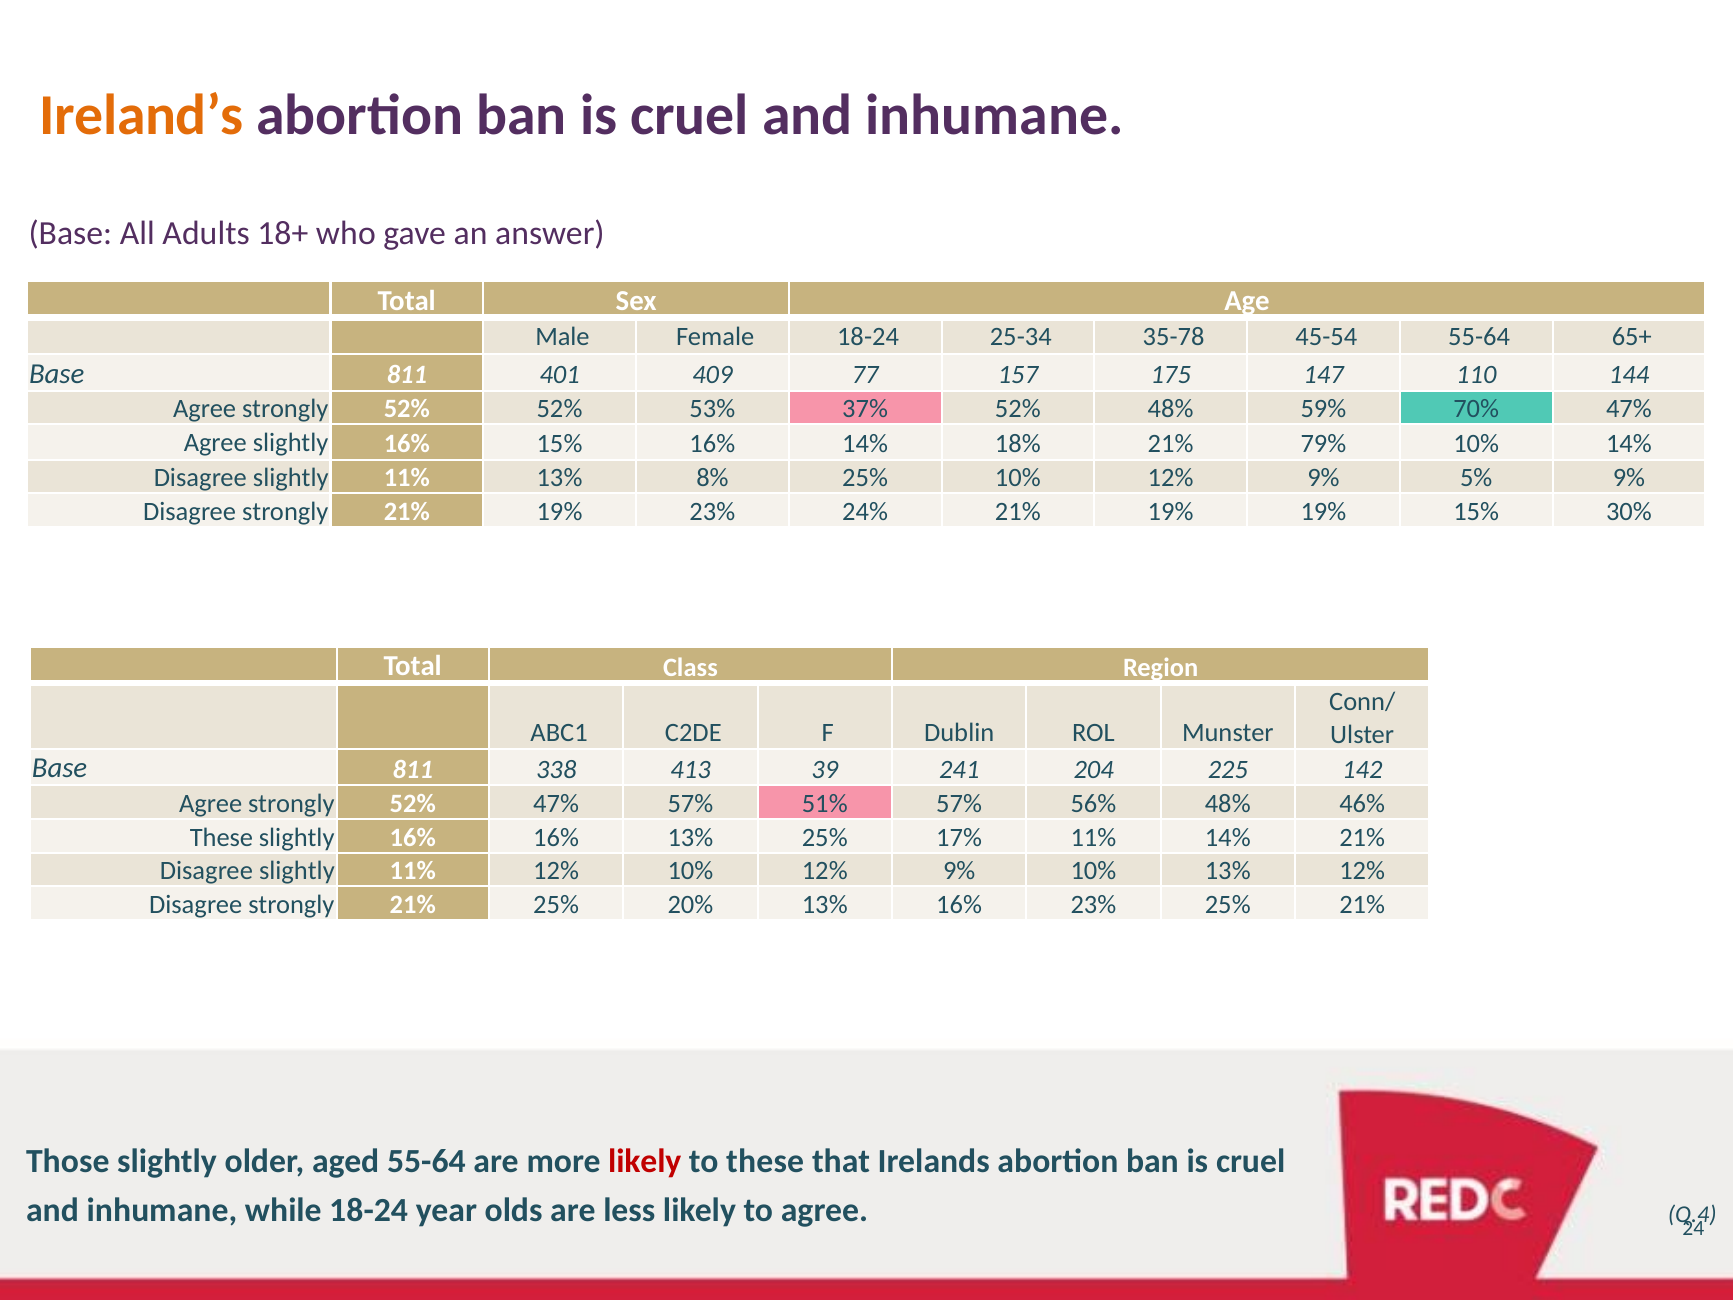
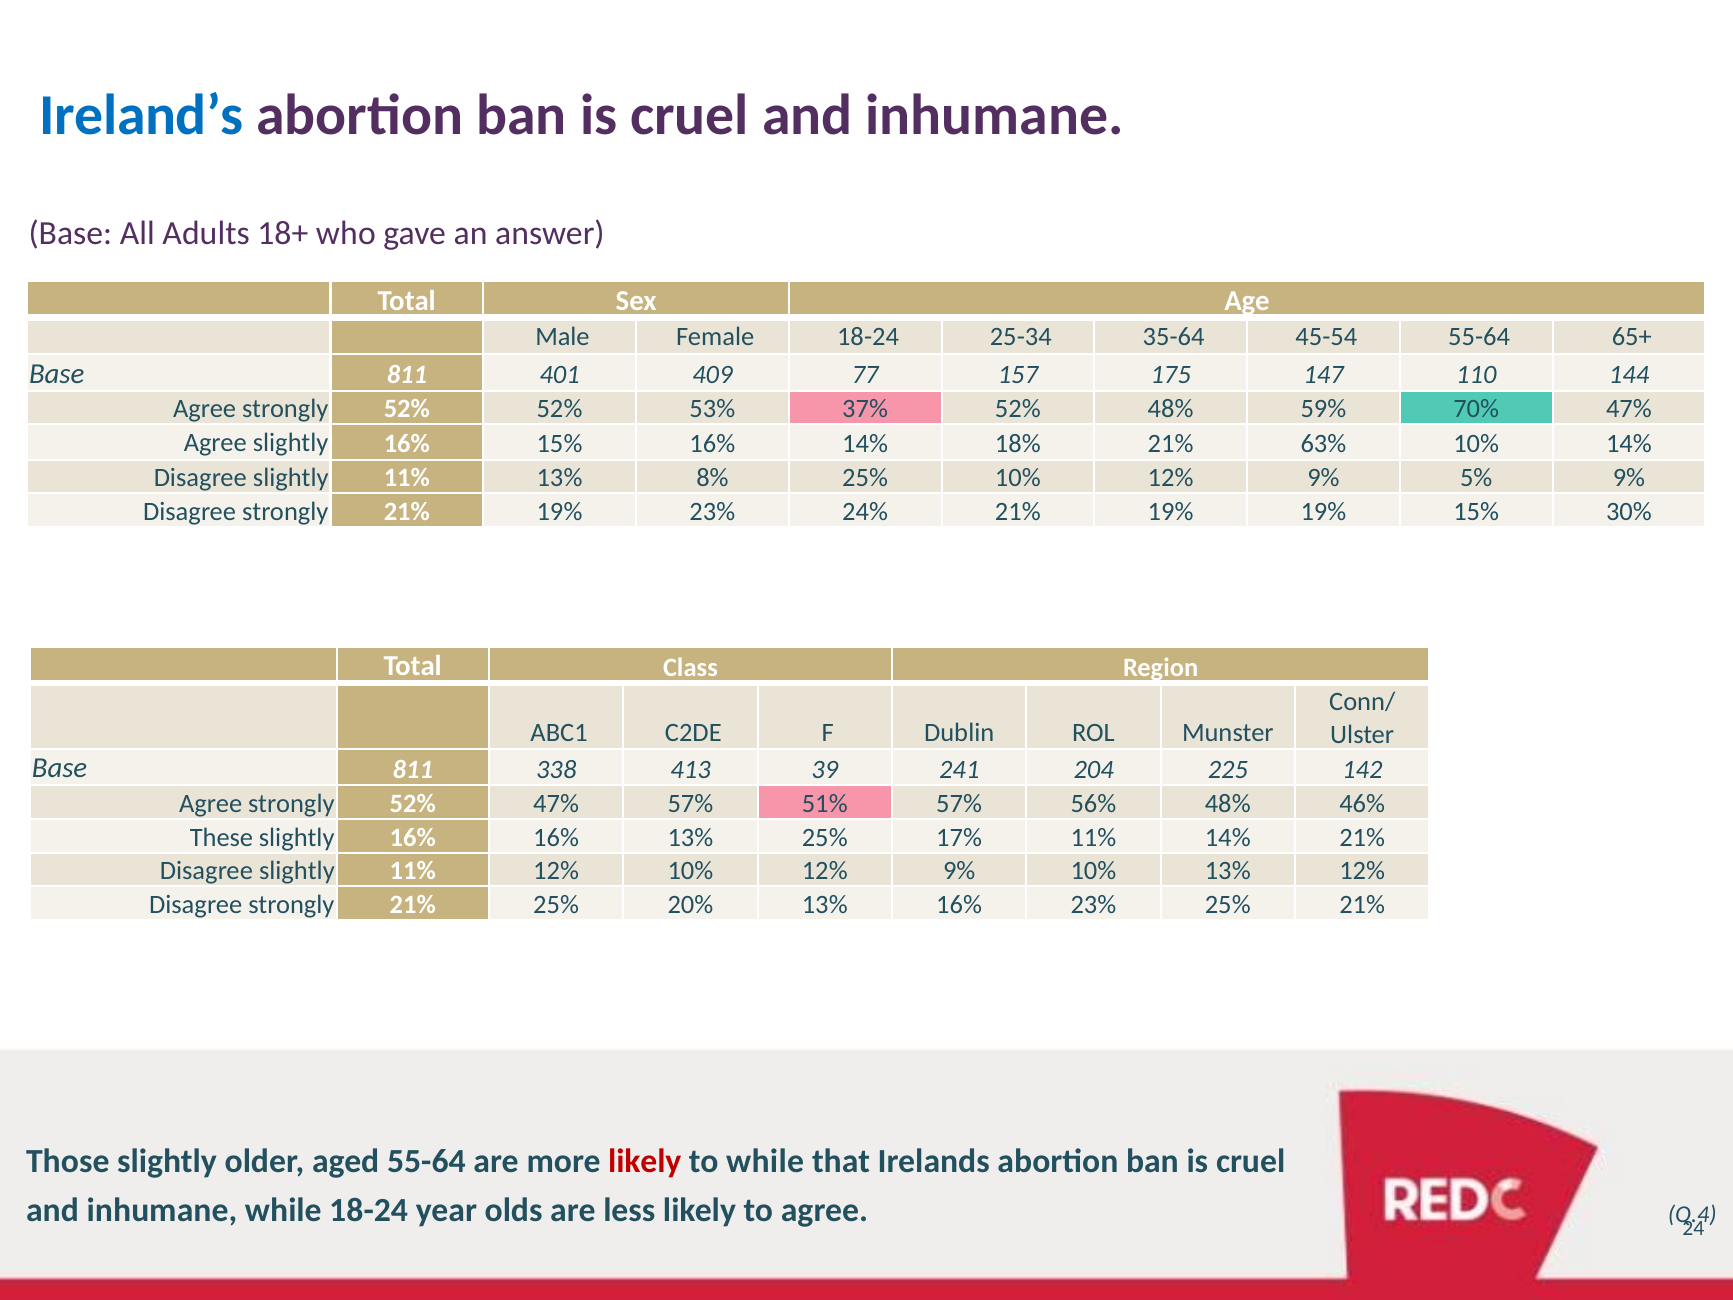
Ireland’s colour: orange -> blue
35-78: 35-78 -> 35-64
79%: 79% -> 63%
to these: these -> while
